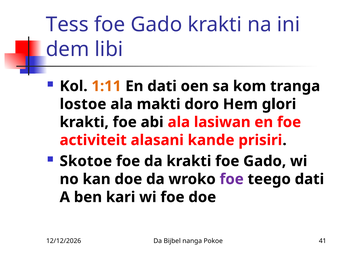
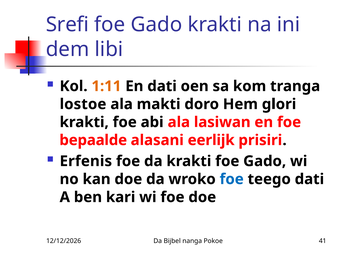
Tess: Tess -> Srefi
activiteit: activiteit -> bepaalde
kande: kande -> eerlijk
Skotoe: Skotoe -> Erfenis
foe at (232, 179) colour: purple -> blue
